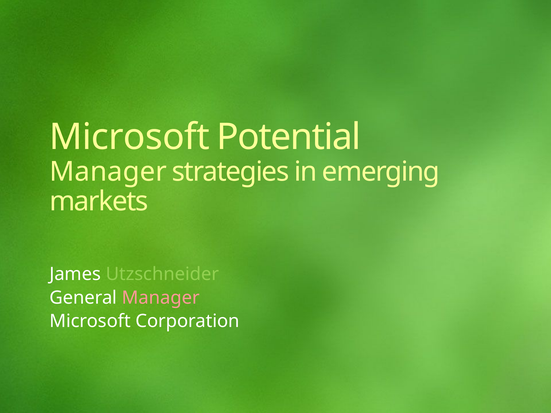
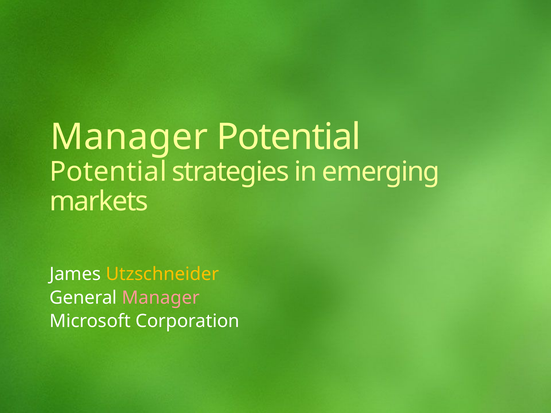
Microsoft at (129, 137): Microsoft -> Manager
Manager at (108, 172): Manager -> Potential
Utzschneider colour: light green -> yellow
